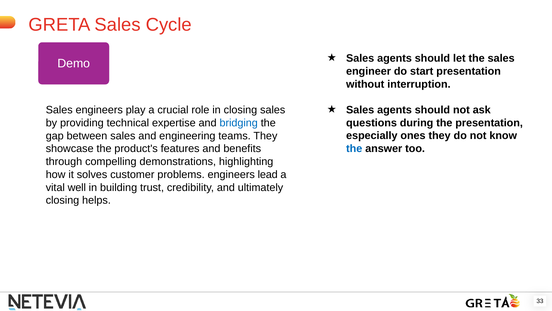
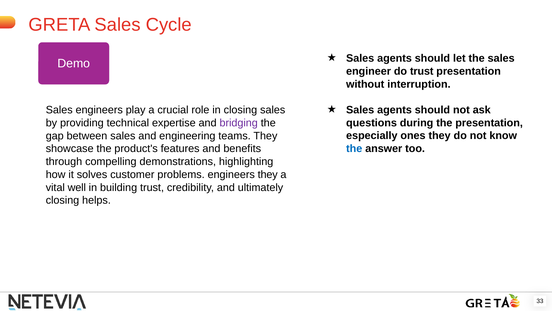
do start: start -> trust
bridging colour: blue -> purple
engineers lead: lead -> they
